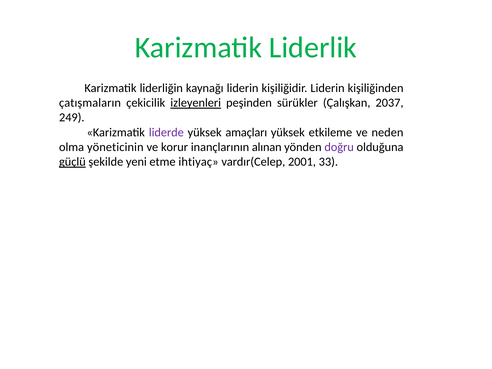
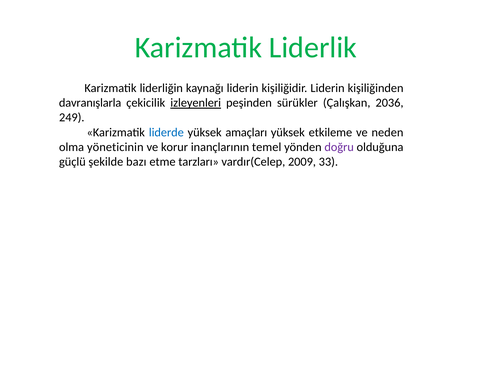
çatışmaların: çatışmaların -> davranışlarla
2037: 2037 -> 2036
liderde colour: purple -> blue
alınan: alınan -> temel
güçlü underline: present -> none
yeni: yeni -> bazı
ihtiyaç: ihtiyaç -> tarzları
2001: 2001 -> 2009
